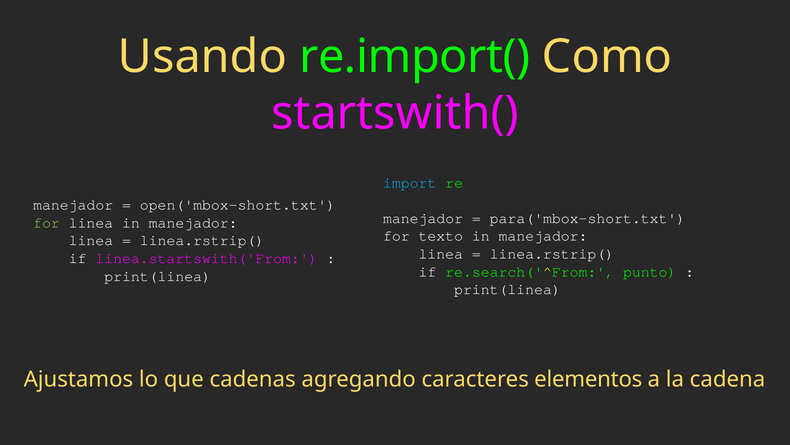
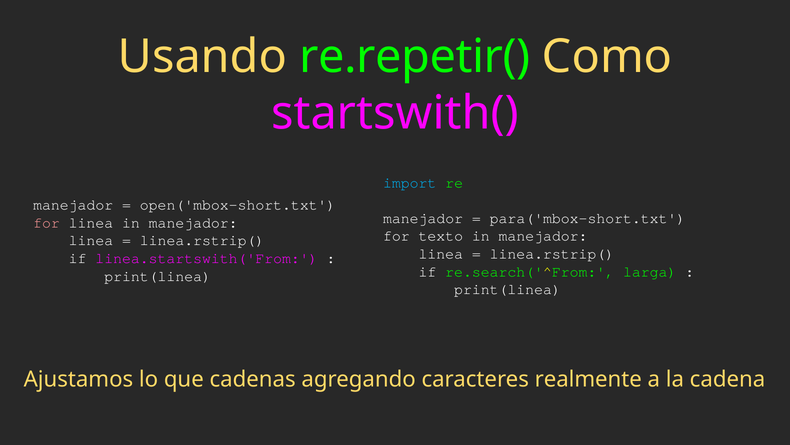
re.import(: re.import( -> re.repetir(
for at (46, 222) colour: light green -> pink
punto: punto -> larga
elementos: elementos -> realmente
